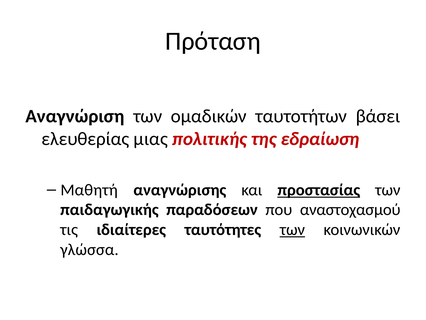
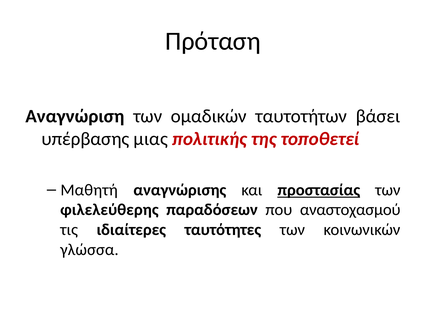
ελευθερίας: ελευθερίας -> υπέρβασης
εδραίωση: εδραίωση -> τοποθετεί
παιδαγωγικής: παιδαγωγικής -> φιλελεύθερης
των at (292, 229) underline: present -> none
